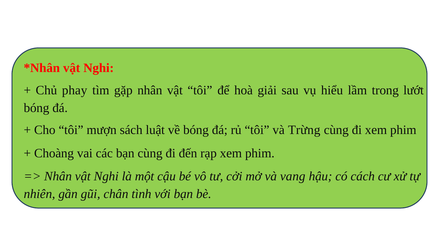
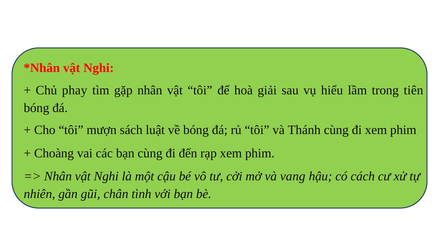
lướt: lướt -> tiên
Trừng: Trừng -> Thánh
